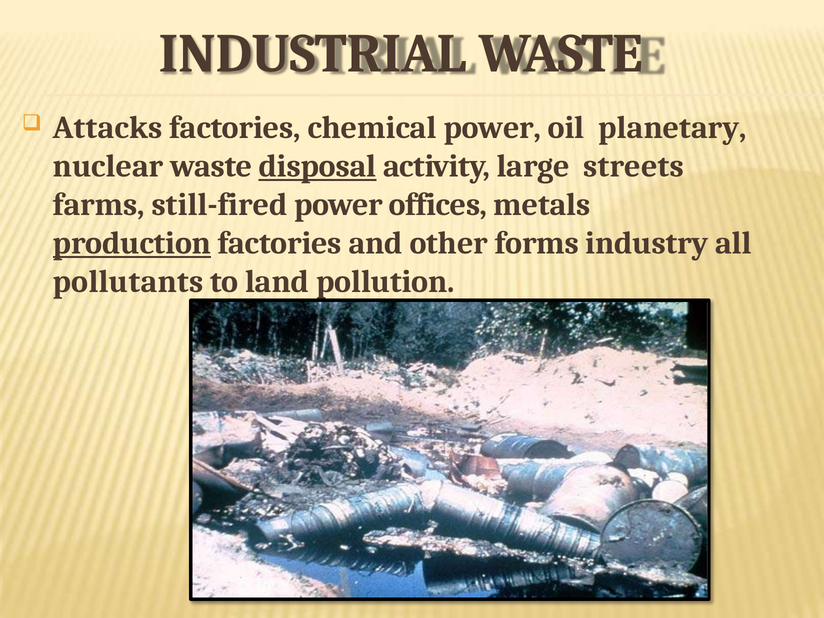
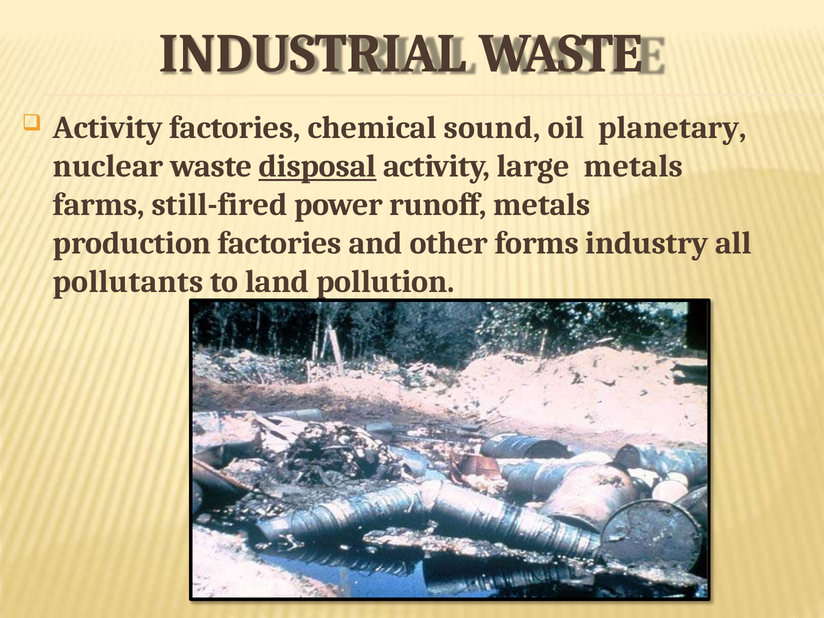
Attacks at (108, 128): Attacks -> Activity
chemical power: power -> sound
large streets: streets -> metals
offices: offices -> runoff
production underline: present -> none
